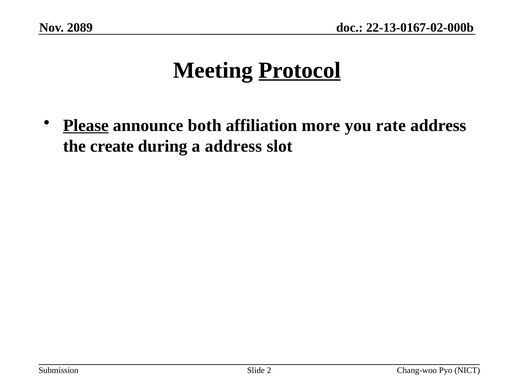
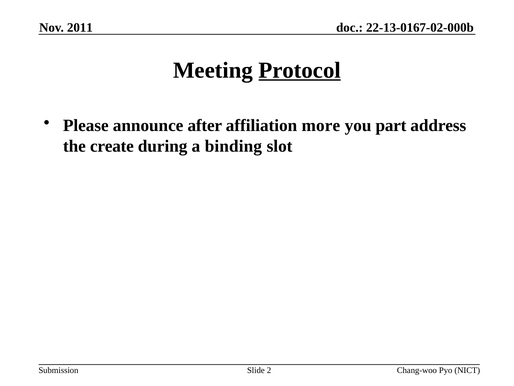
2089: 2089 -> 2011
Please underline: present -> none
both: both -> after
rate: rate -> part
a address: address -> binding
